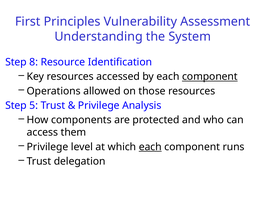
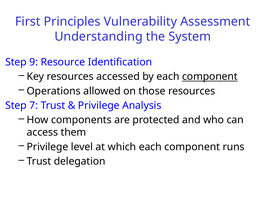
8: 8 -> 9
5: 5 -> 7
each at (150, 147) underline: present -> none
